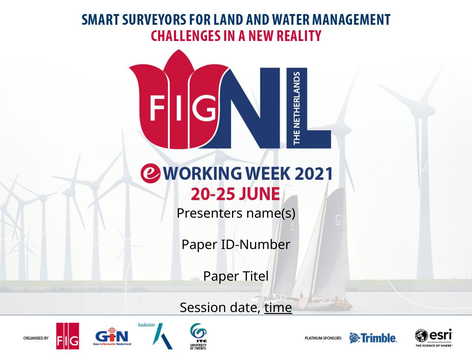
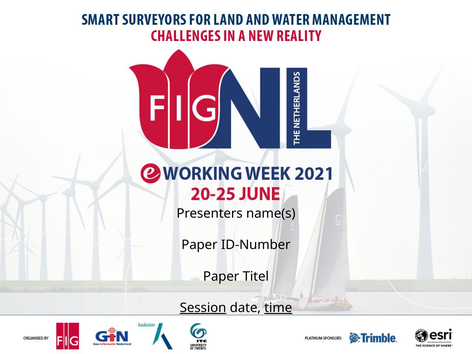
Session underline: none -> present
